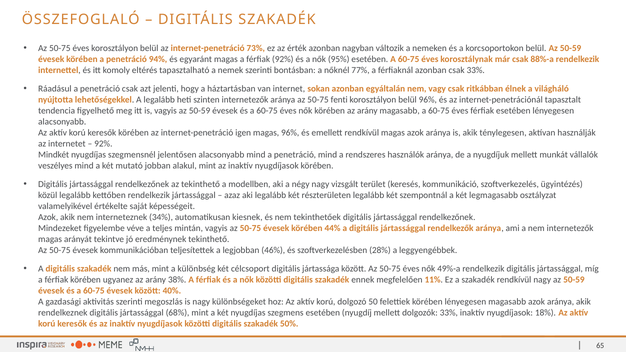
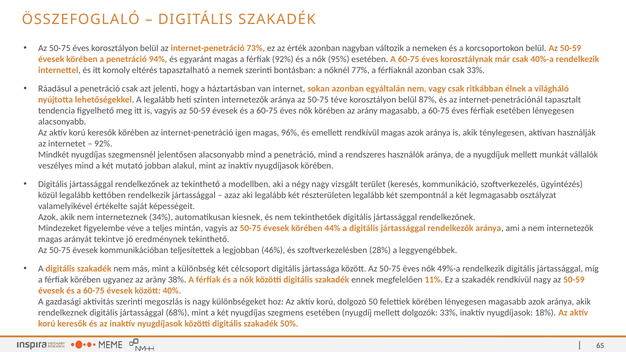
88%-a: 88%-a -> 40%-a
fenti: fenti -> téve
belül 96%: 96% -> 87%
